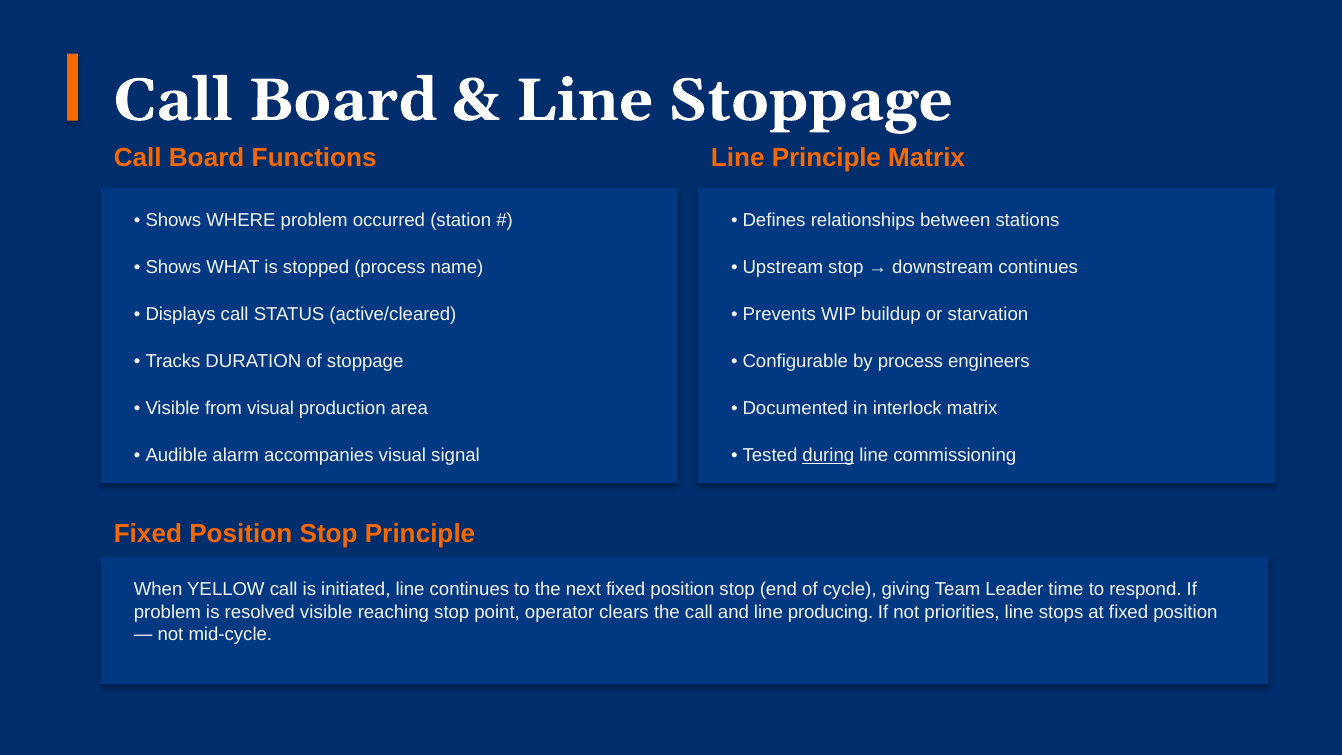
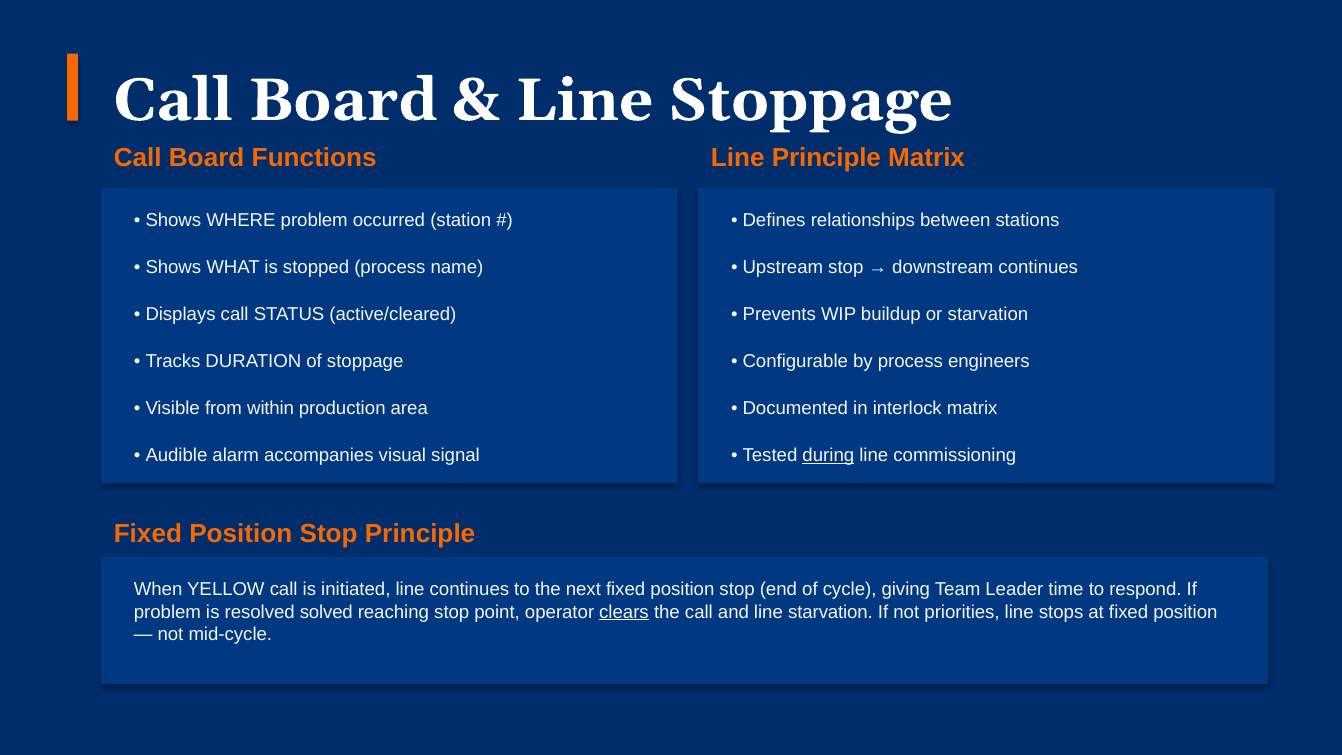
from visual: visual -> within
resolved visible: visible -> solved
clears underline: none -> present
line producing: producing -> starvation
